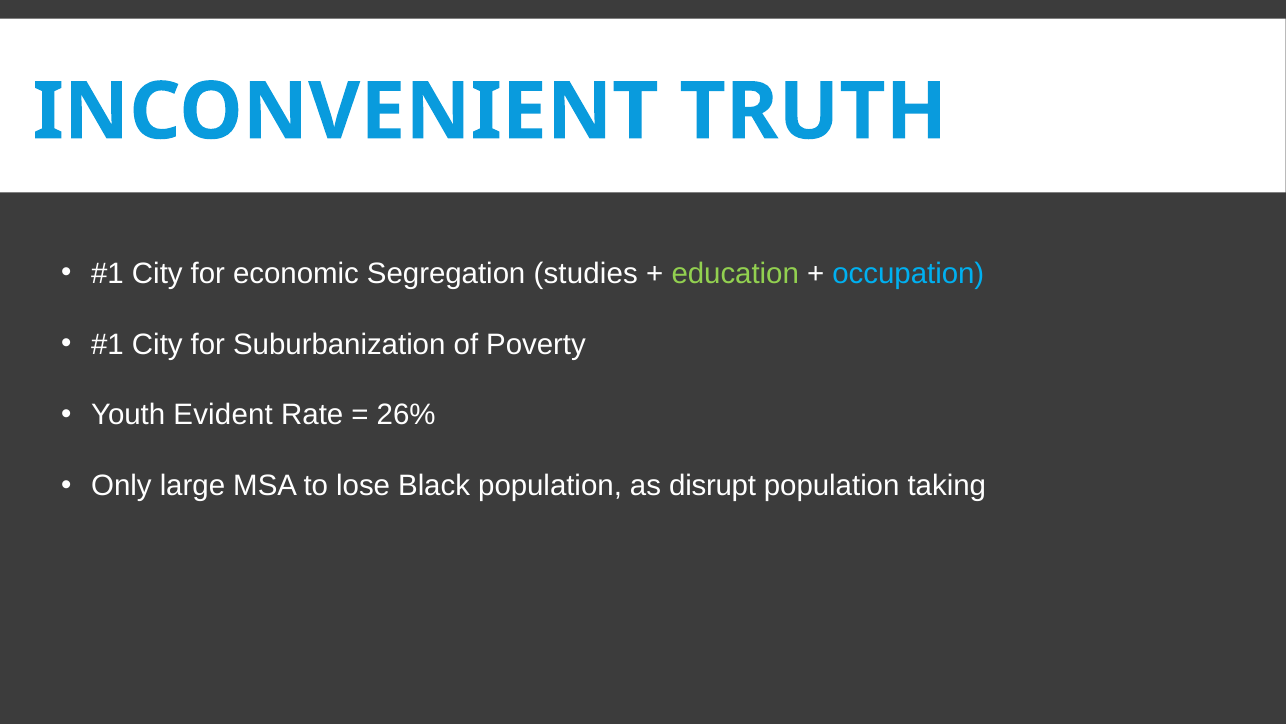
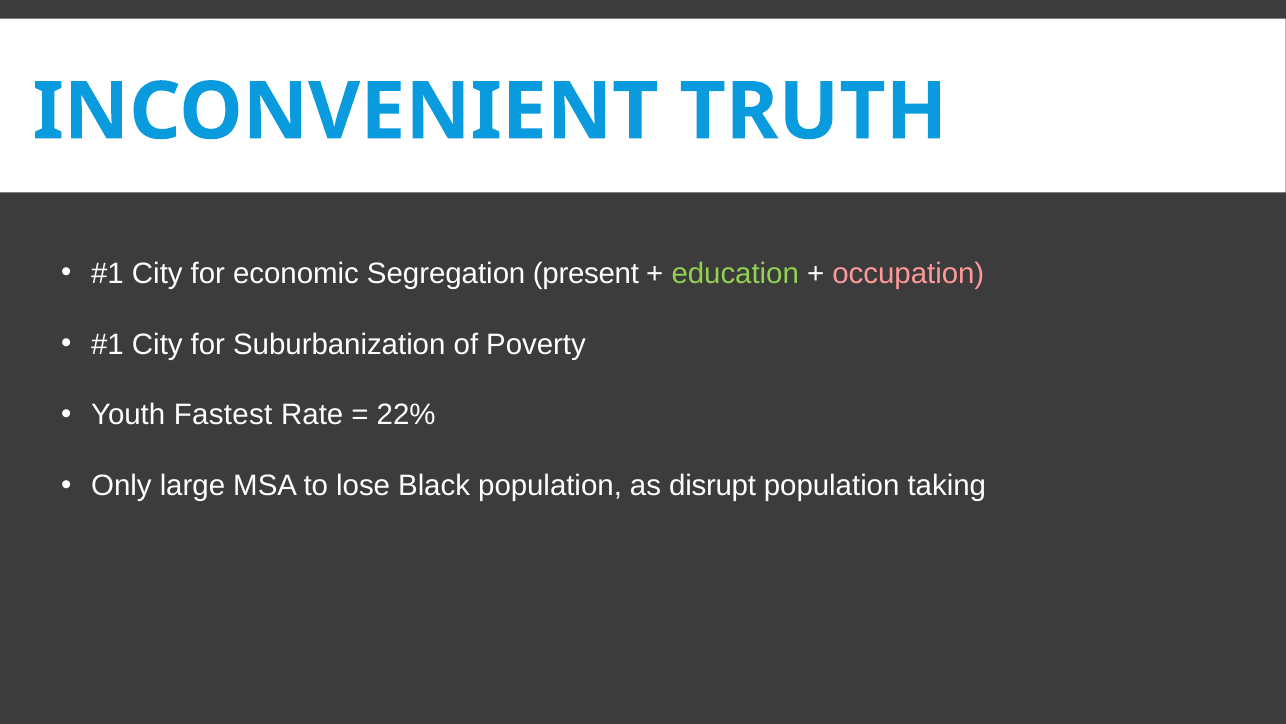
studies: studies -> present
occupation colour: light blue -> pink
Evident: Evident -> Fastest
26%: 26% -> 22%
